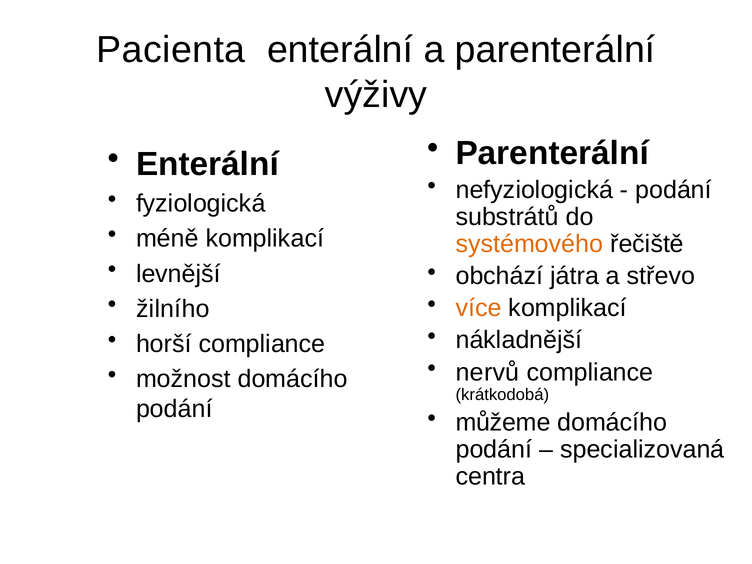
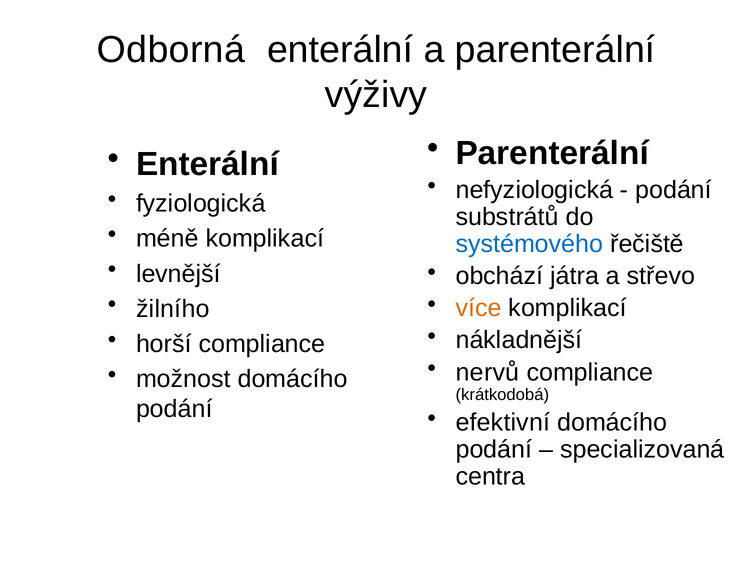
Pacienta: Pacienta -> Odborná
systémového colour: orange -> blue
můžeme: můžeme -> efektivní
